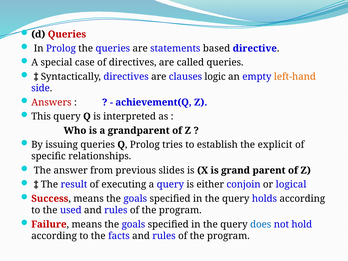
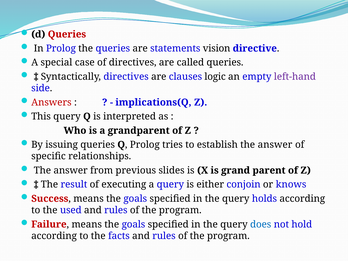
based: based -> vision
left-hand colour: orange -> purple
achievement(Q: achievement(Q -> implications(Q
establish the explicit: explicit -> answer
logical: logical -> knows
